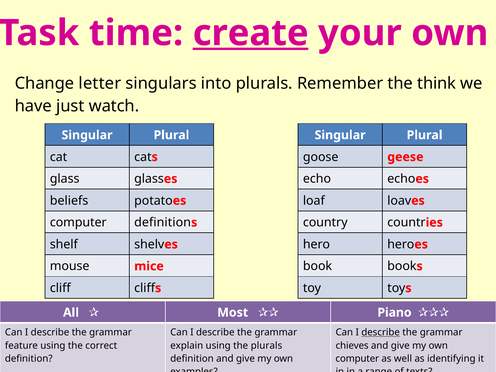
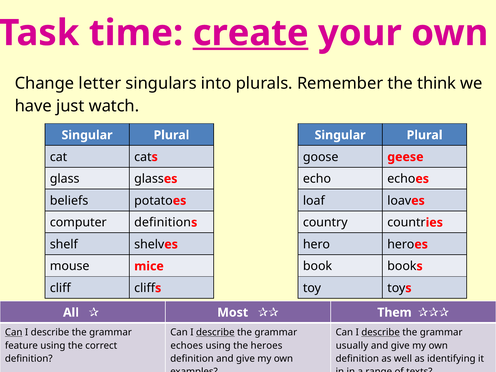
Piano: Piano -> Them
Can at (14, 332) underline: none -> present
describe at (215, 332) underline: none -> present
explain: explain -> echoes
the plurals: plurals -> heroes
chieves: chieves -> usually
computer at (357, 359): computer -> definition
